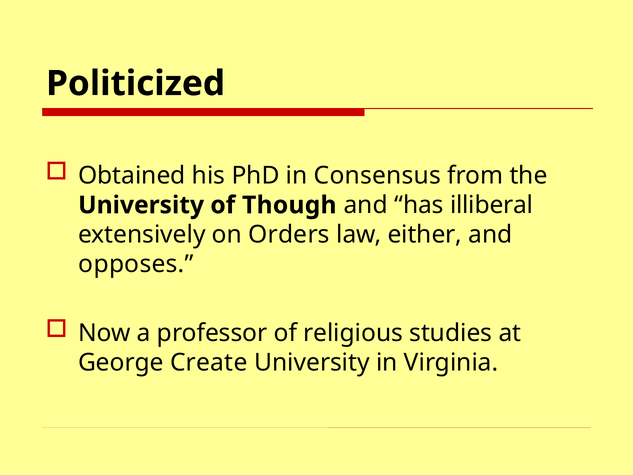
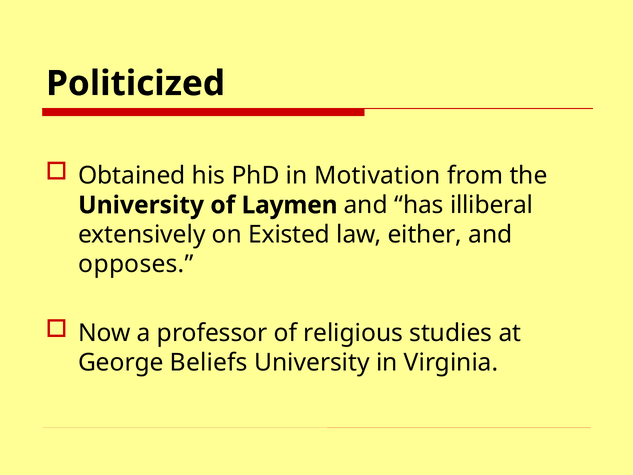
Consensus: Consensus -> Motivation
Though: Though -> Laymen
Orders: Orders -> Existed
Create: Create -> Beliefs
